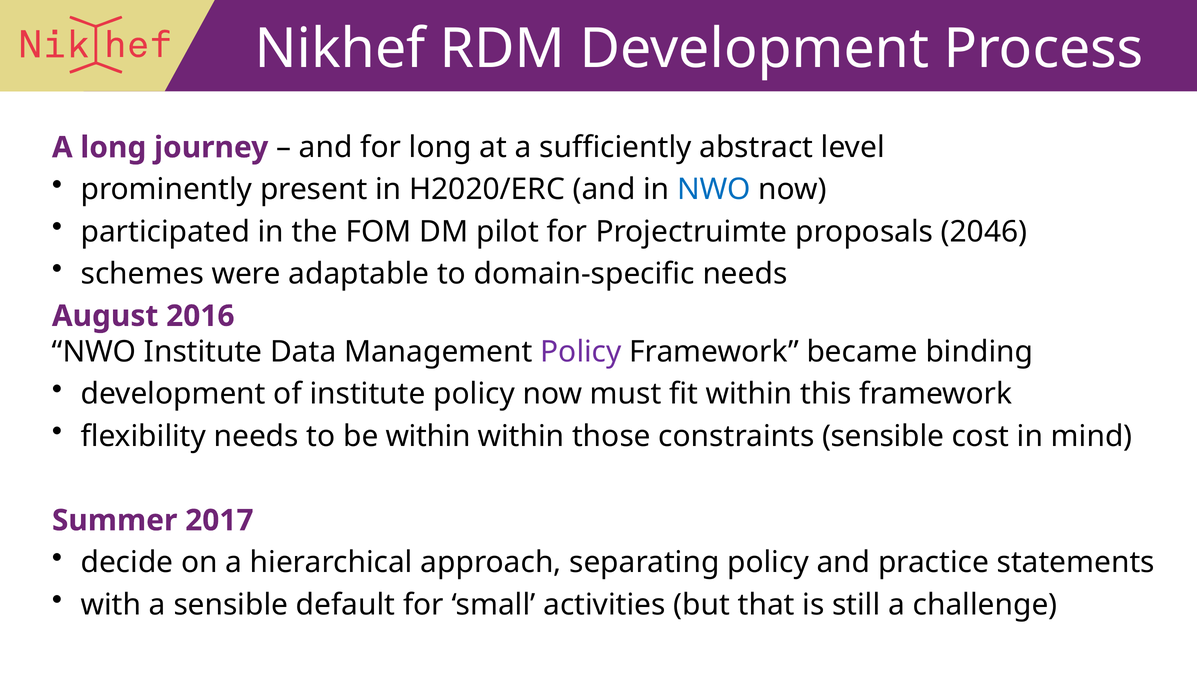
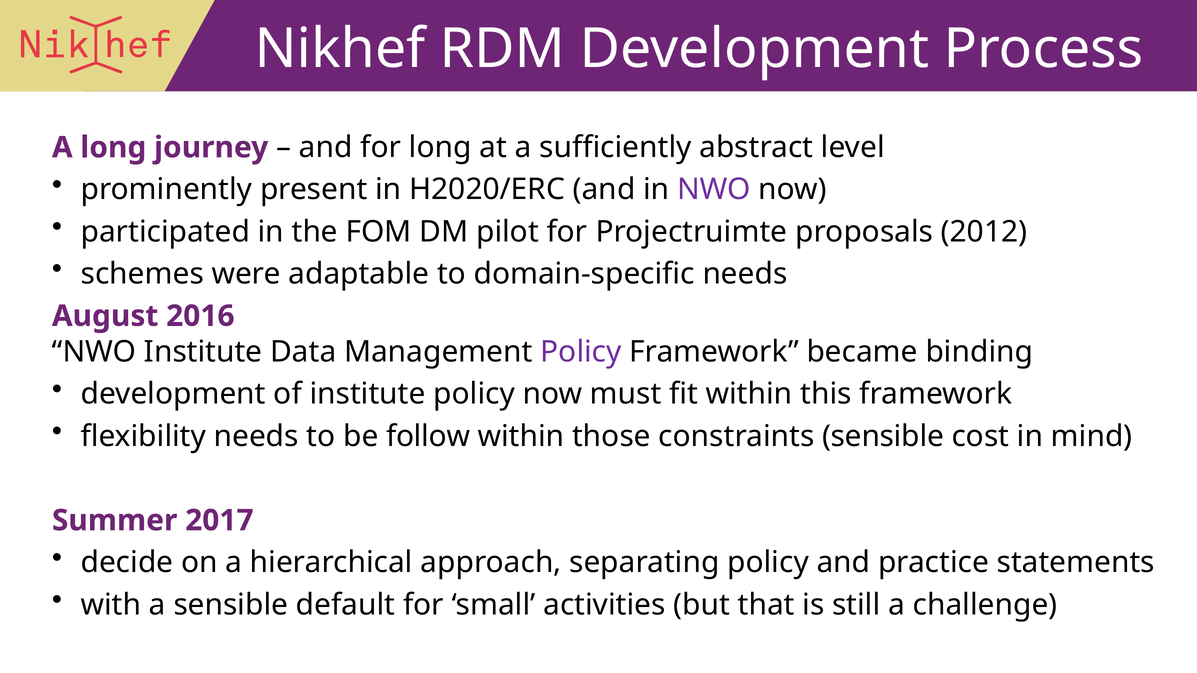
NWO at (714, 190) colour: blue -> purple
2046: 2046 -> 2012
be within: within -> follow
